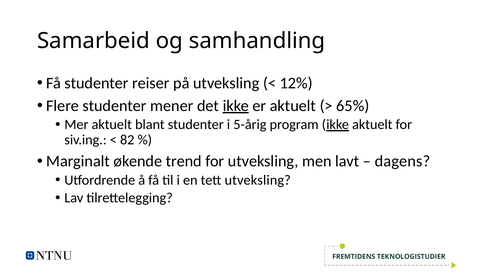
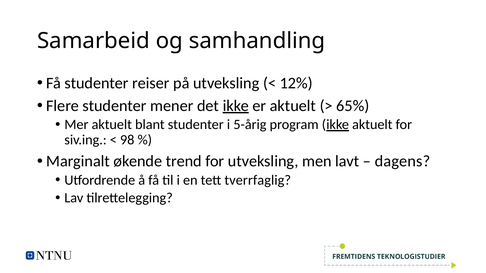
82: 82 -> 98
tett utveksling: utveksling -> tverrfaglig
